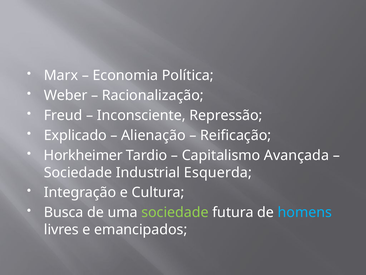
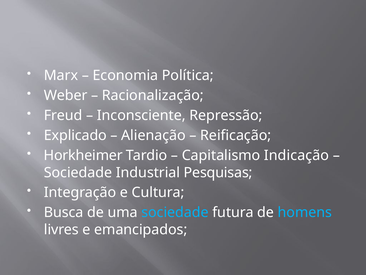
Avançada: Avançada -> Indicação
Esquerda: Esquerda -> Pesquisas
sociedade at (175, 212) colour: light green -> light blue
